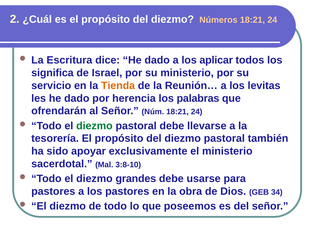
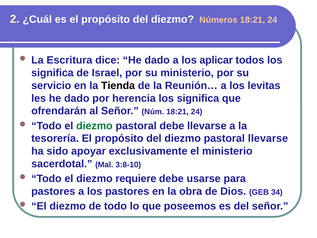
Tienda colour: orange -> black
herencia los palabras: palabras -> significa
pastoral también: también -> llevarse
grandes: grandes -> requiere
